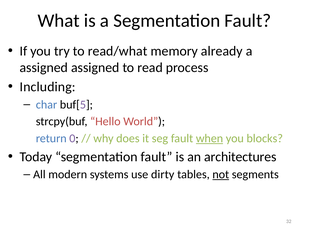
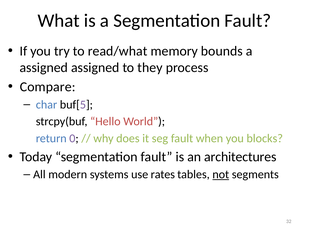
already: already -> bounds
read: read -> they
Including: Including -> Compare
when underline: present -> none
dirty: dirty -> rates
